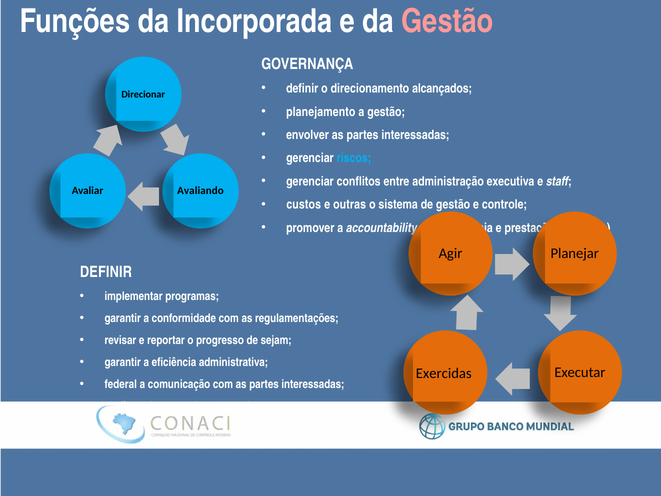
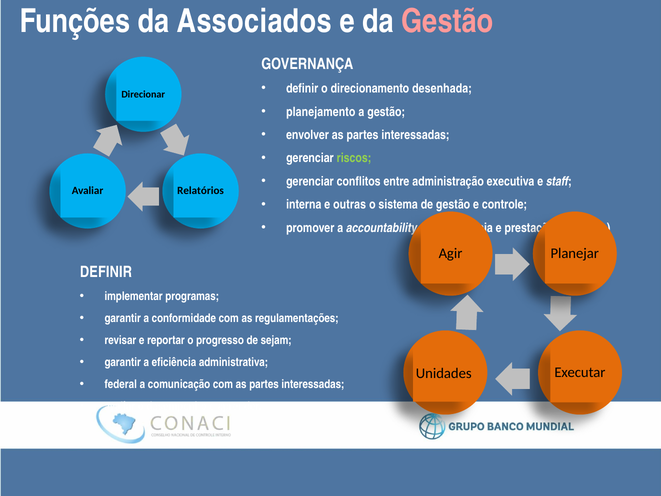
Incorporada: Incorporada -> Associados
alcançados: alcançados -> desenhada
riscos colour: light blue -> light green
Avaliando: Avaliando -> Relatórios
custos: custos -> interna
Exercidas: Exercidas -> Unidades
